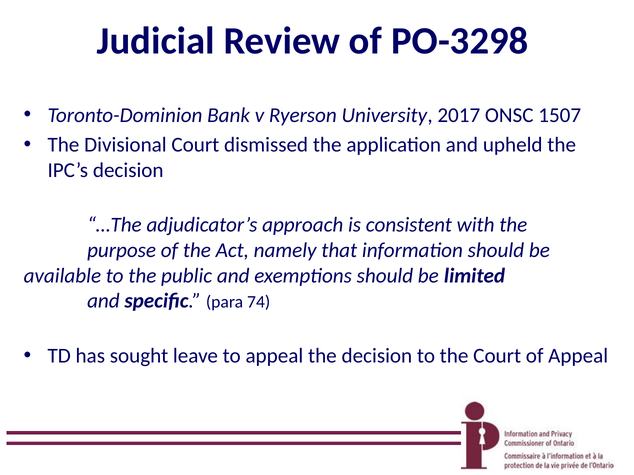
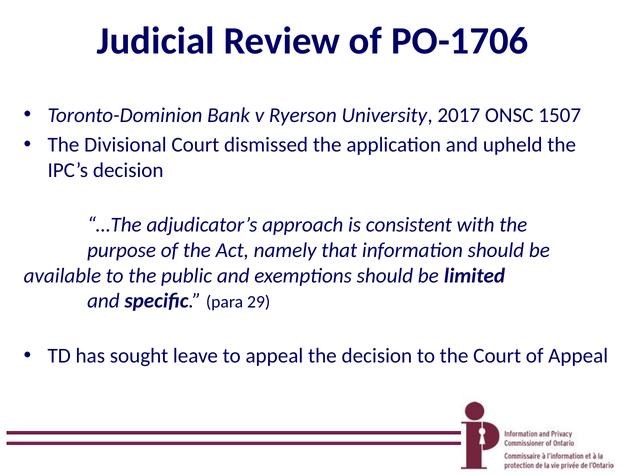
PO-3298: PO-3298 -> PO-1706
74: 74 -> 29
